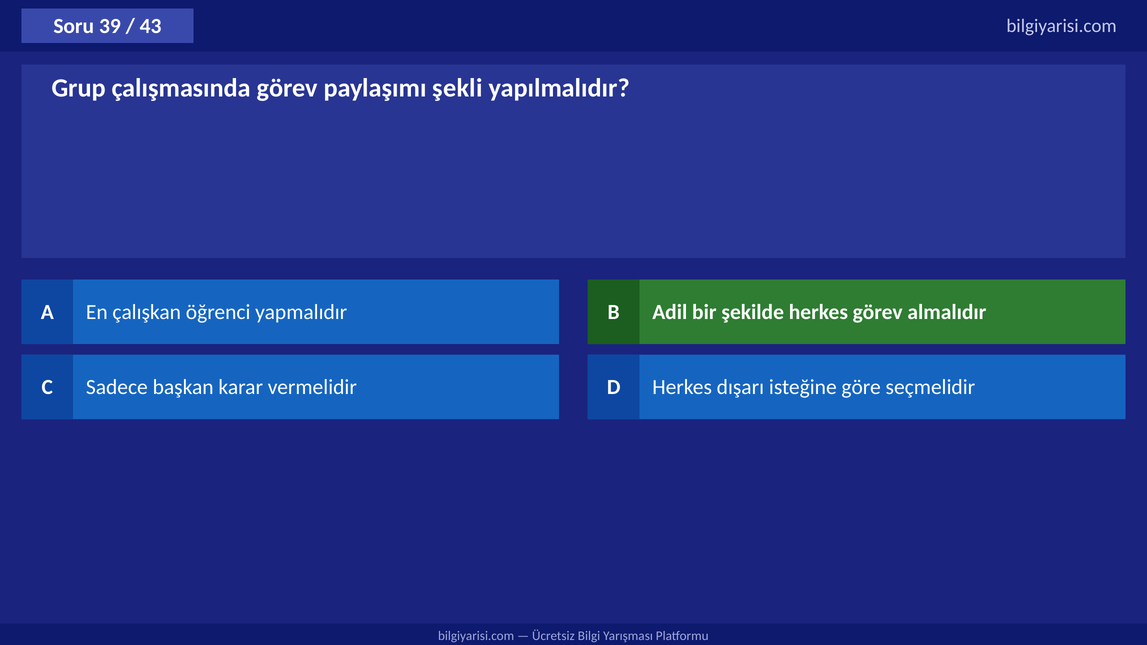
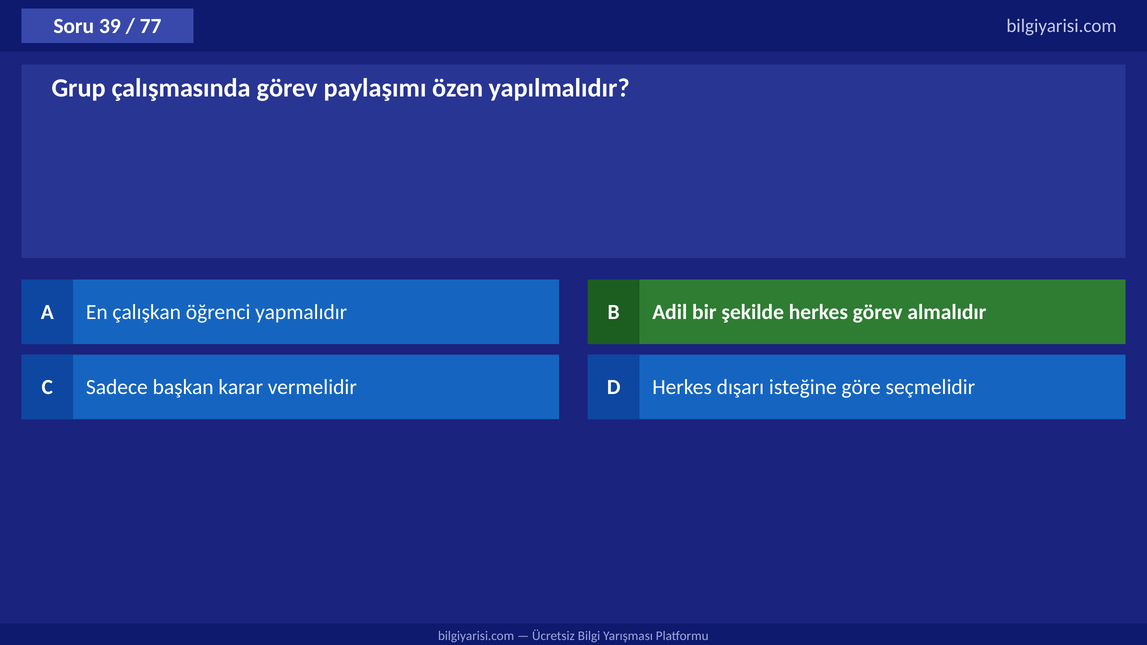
43: 43 -> 77
şekli: şekli -> özen
